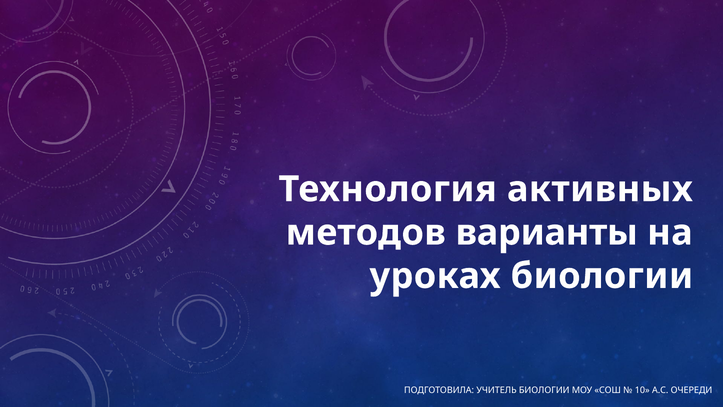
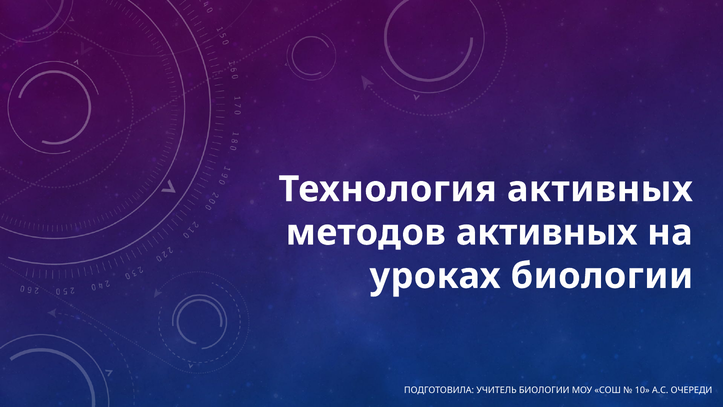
методов варианты: варианты -> активных
